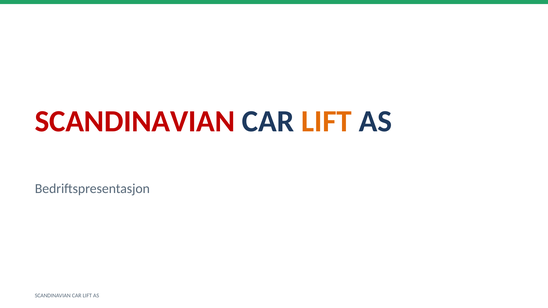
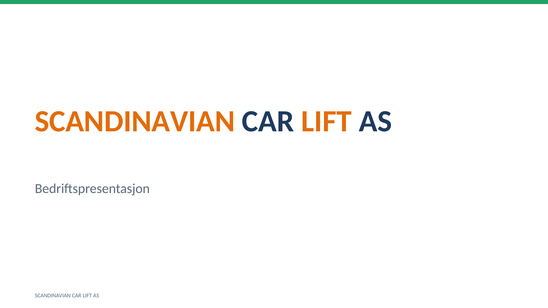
SCANDINAVIAN at (135, 122) colour: red -> orange
